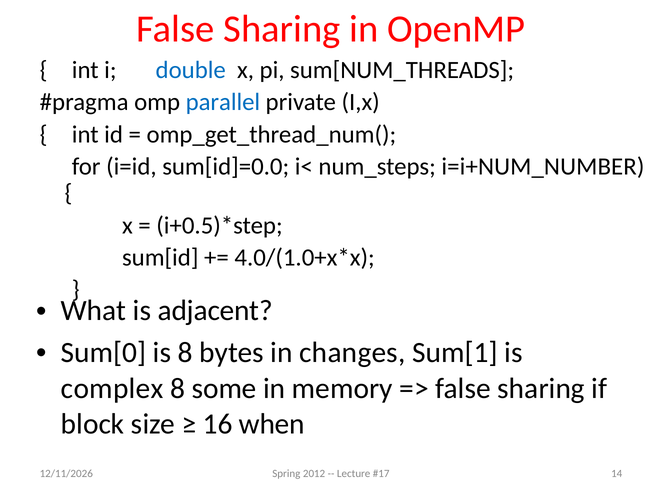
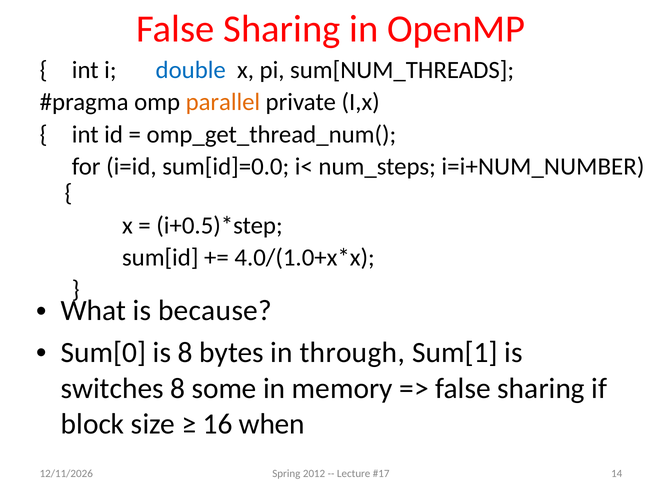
parallel colour: blue -> orange
adjacent: adjacent -> because
changes: changes -> through
complex: complex -> switches
